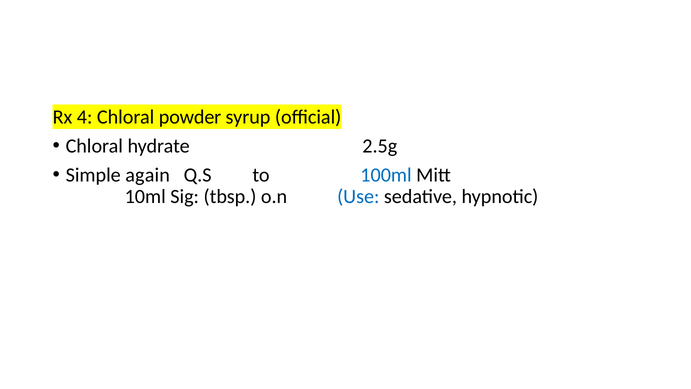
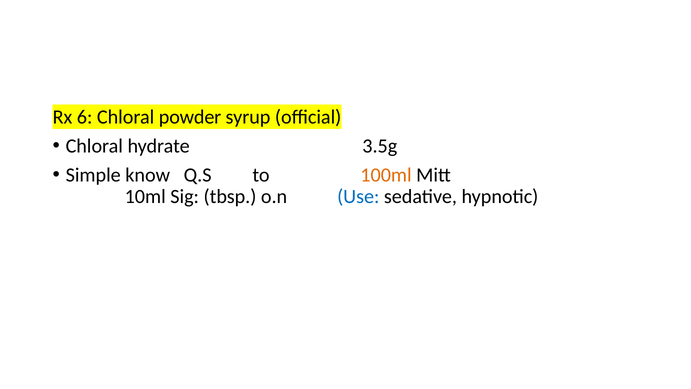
4: 4 -> 6
2.5g: 2.5g -> 3.5g
again: again -> know
100ml colour: blue -> orange
